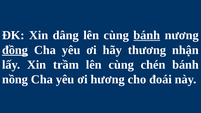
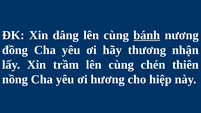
đồng underline: present -> none
chén bánh: bánh -> thiên
đoái: đoái -> hiệp
